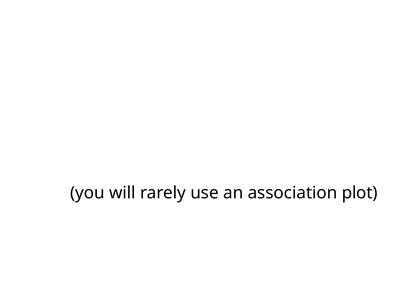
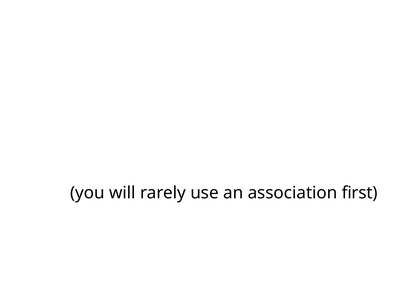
plot: plot -> first
